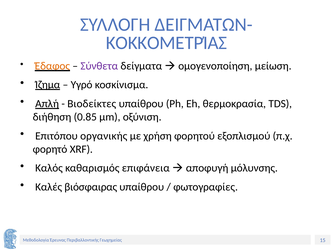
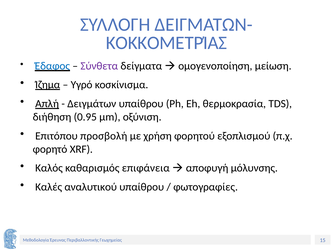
Έδαφος colour: orange -> blue
Βιοδείκτες: Βιοδείκτες -> Δειγμάτων
0.85: 0.85 -> 0.95
οργανικής: οργανικής -> προσβολή
βιόσφαιρας: βιόσφαιρας -> αναλυτικού
